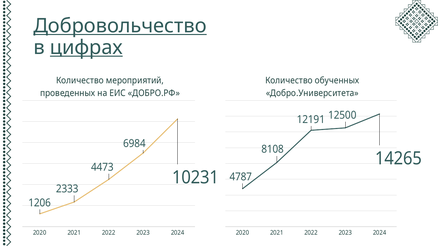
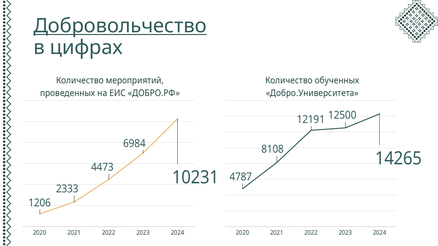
цифрах underline: present -> none
